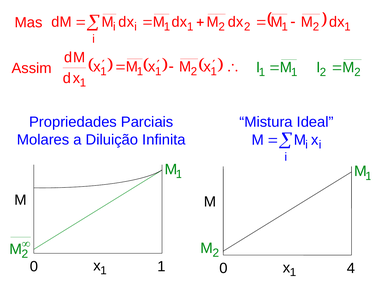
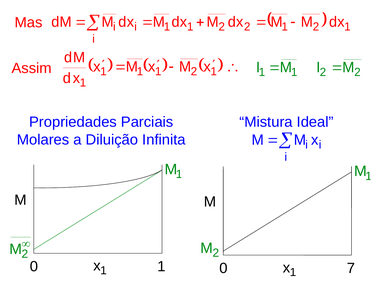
4: 4 -> 7
